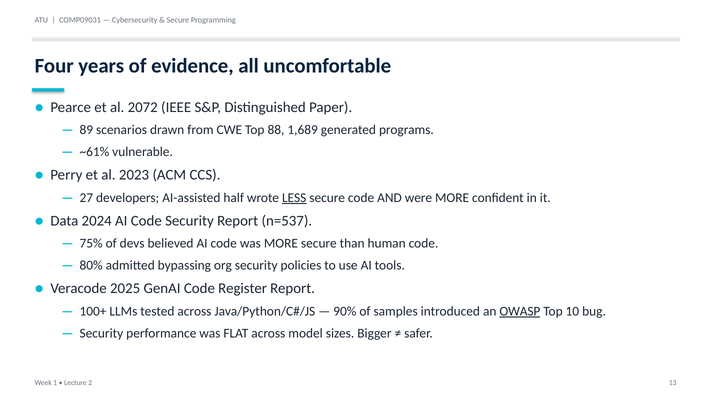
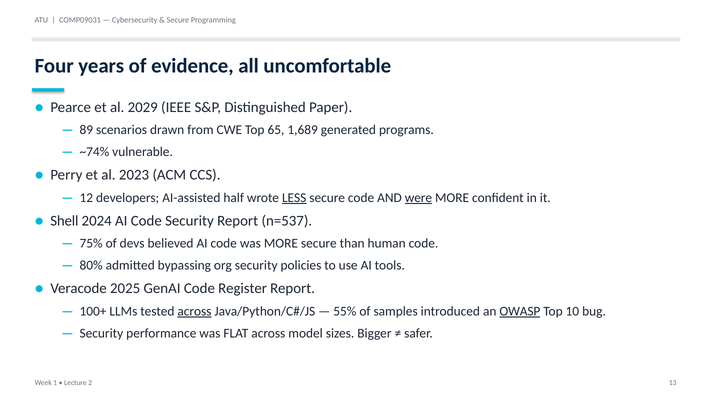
2072: 2072 -> 2029
88: 88 -> 65
~61%: ~61% -> ~74%
27: 27 -> 12
were underline: none -> present
Data: Data -> Shell
across at (194, 311) underline: none -> present
90%: 90% -> 55%
